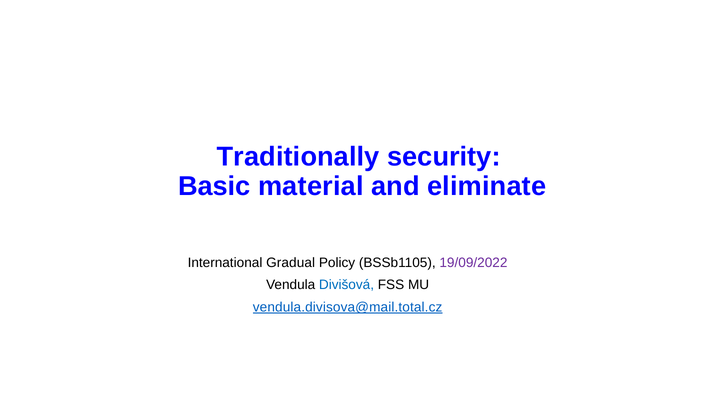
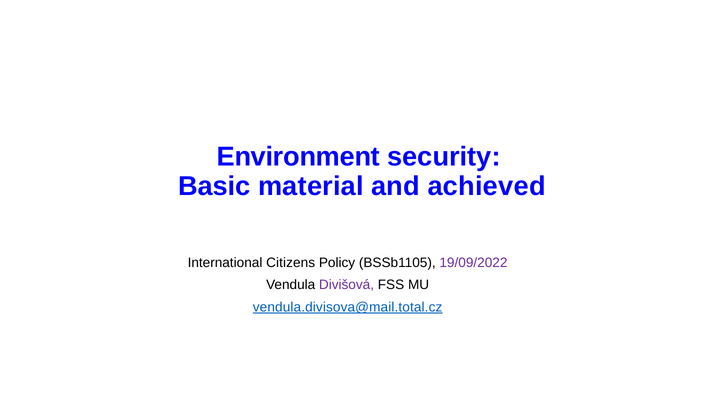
Traditionally: Traditionally -> Environment
eliminate: eliminate -> achieved
Gradual: Gradual -> Citizens
Divišová colour: blue -> purple
